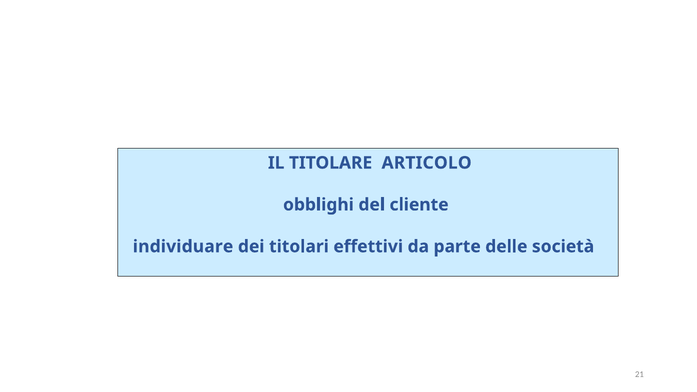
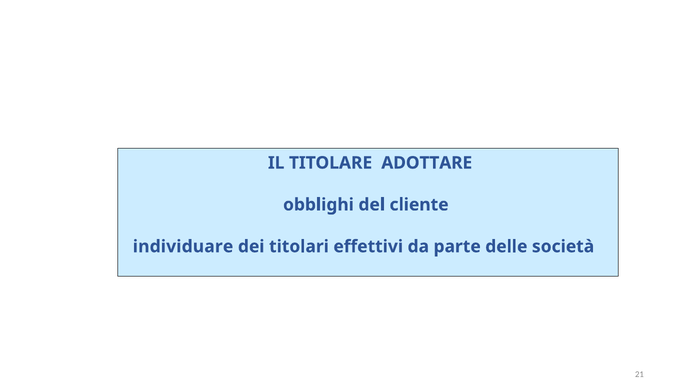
ARTICOLO: ARTICOLO -> ADOTTARE
